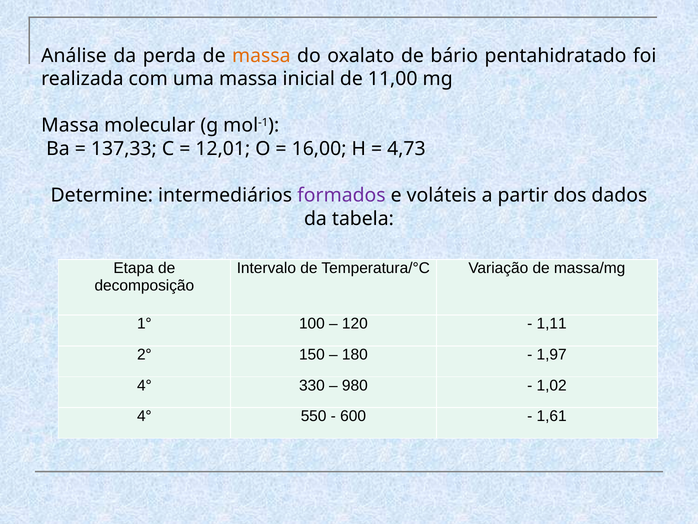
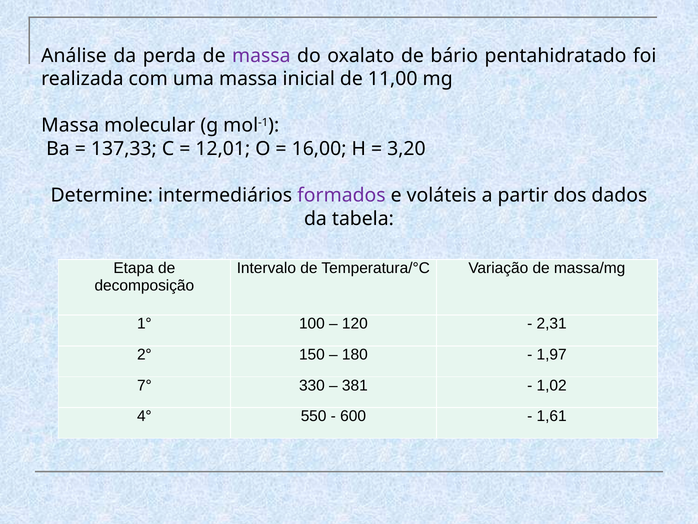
massa at (261, 56) colour: orange -> purple
4,73: 4,73 -> 3,20
1,11: 1,11 -> 2,31
4° at (144, 385): 4° -> 7°
980: 980 -> 381
